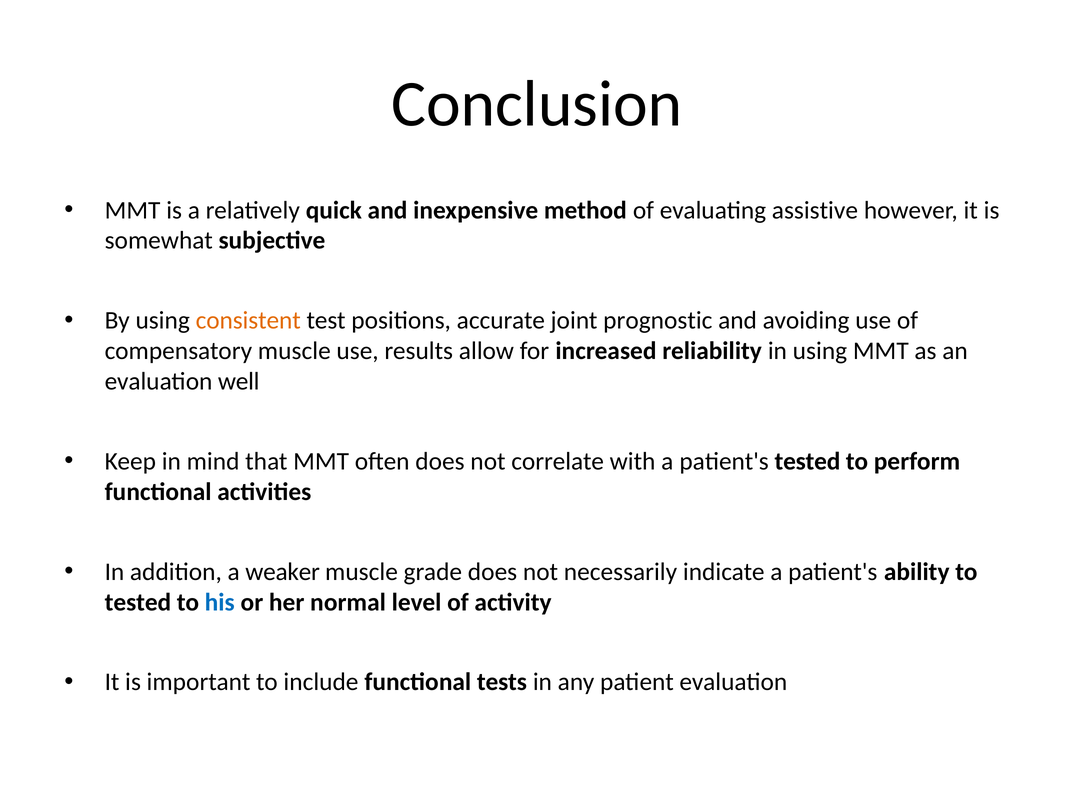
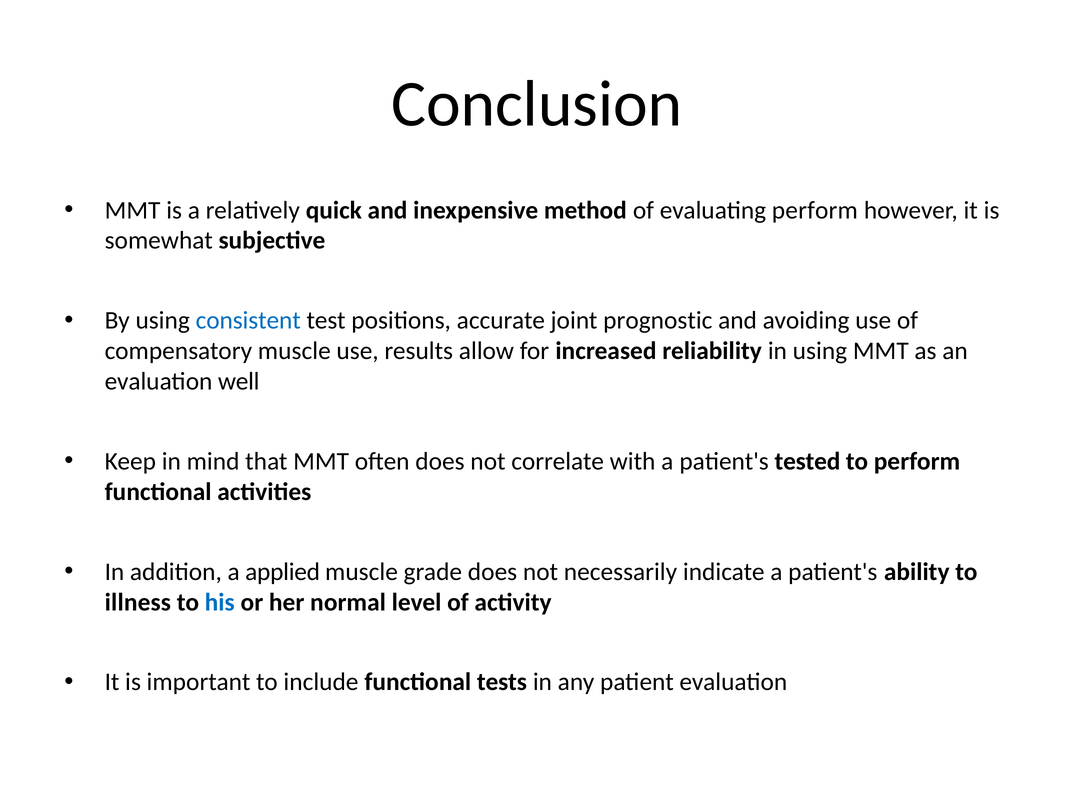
evaluating assistive: assistive -> perform
consistent colour: orange -> blue
weaker: weaker -> applied
tested at (138, 603): tested -> illness
